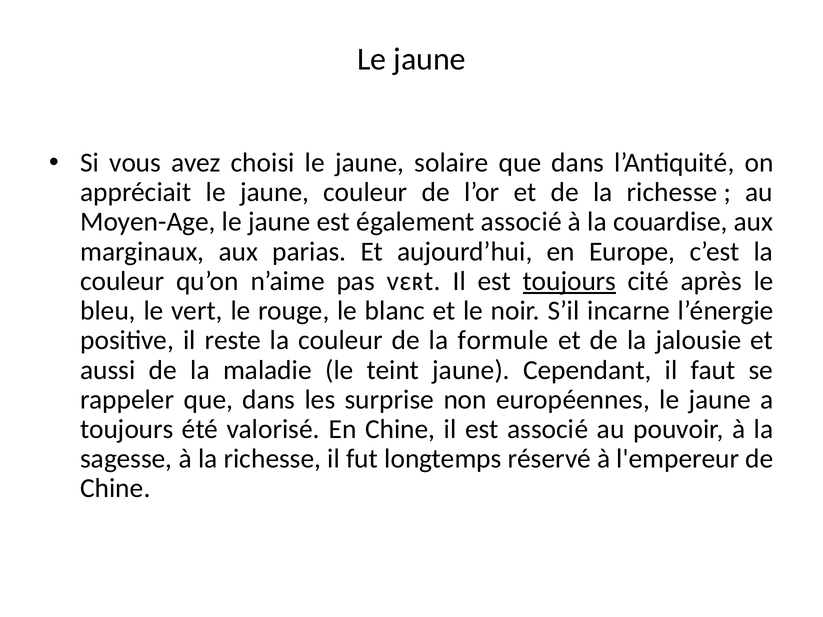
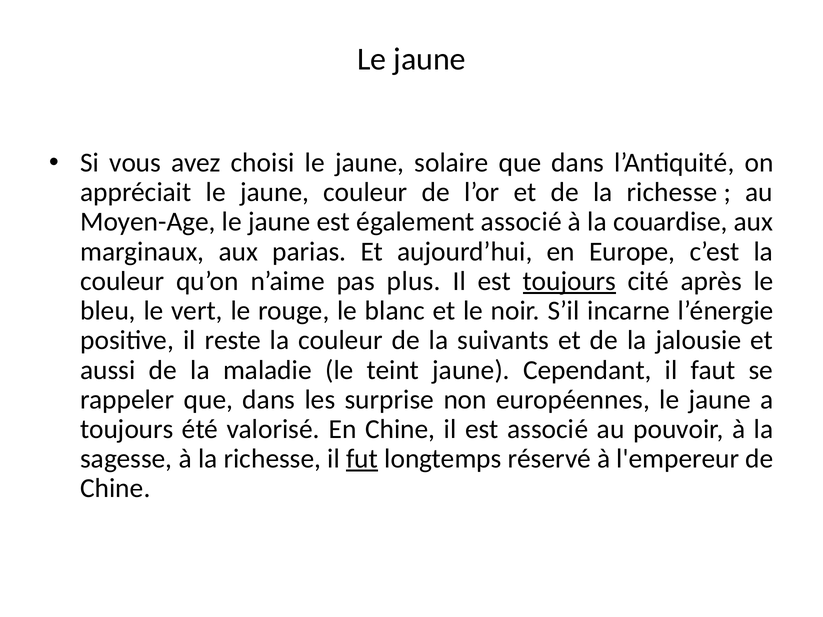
vɛʀt: vɛʀt -> plus
formule: formule -> suivants
fut underline: none -> present
